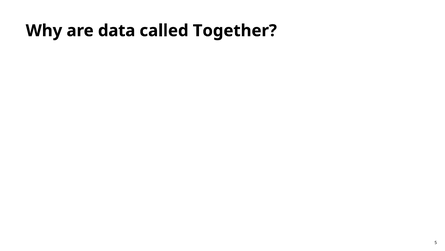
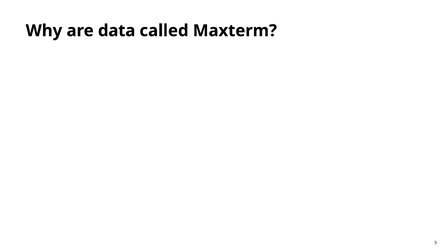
Together: Together -> Maxterm
